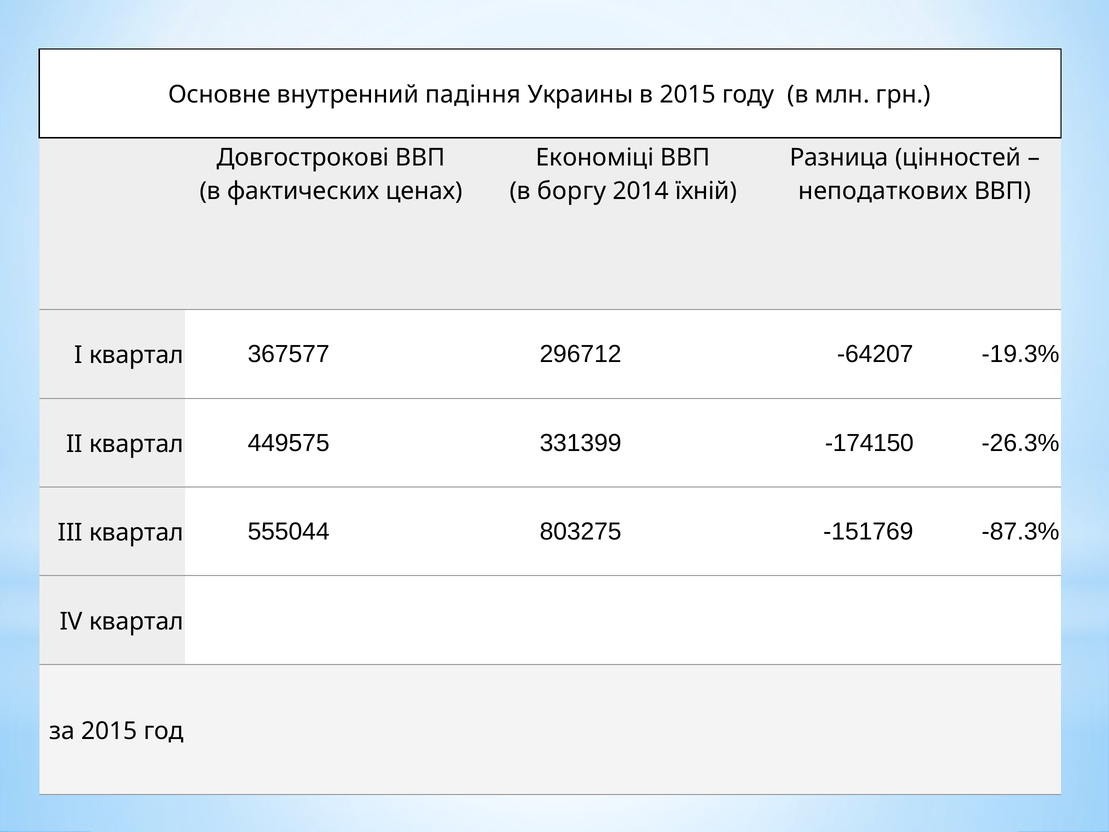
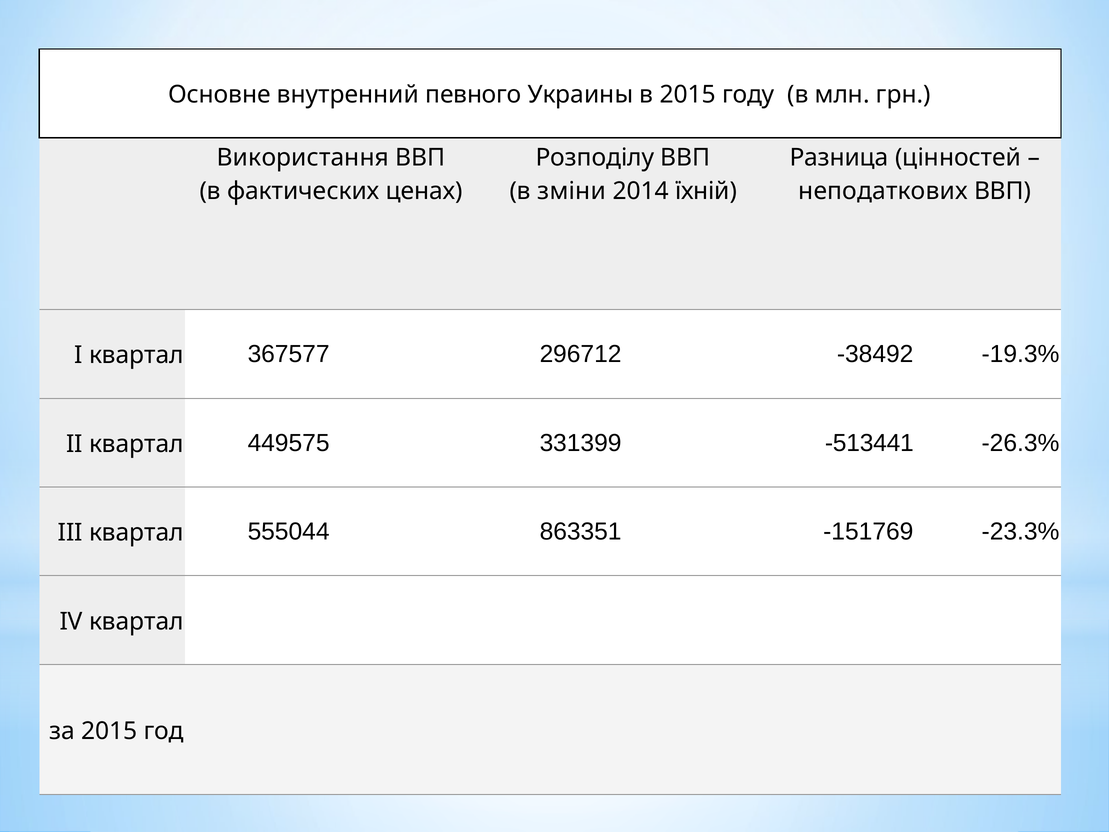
падіння: падіння -> певного
Довгострокові: Довгострокові -> Використання
Економіці: Економіці -> Розподілу
боргу: боргу -> зміни
-64207: -64207 -> -38492
-174150: -174150 -> -513441
803275: 803275 -> 863351
-87.3%: -87.3% -> -23.3%
